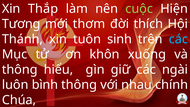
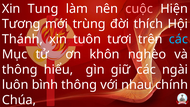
Thắp: Thắp -> Tung
cuộc colour: light green -> pink
thơm: thơm -> trùng
sinh: sinh -> tươi
xuống: xuống -> nghèo
